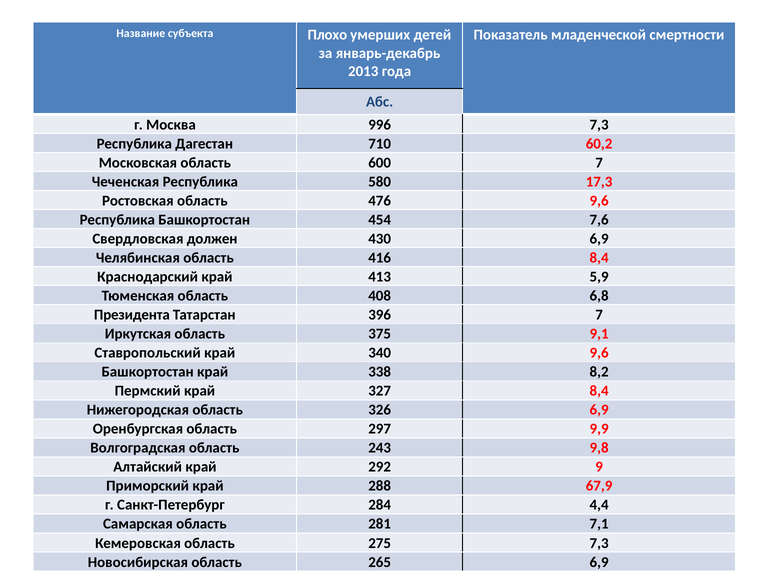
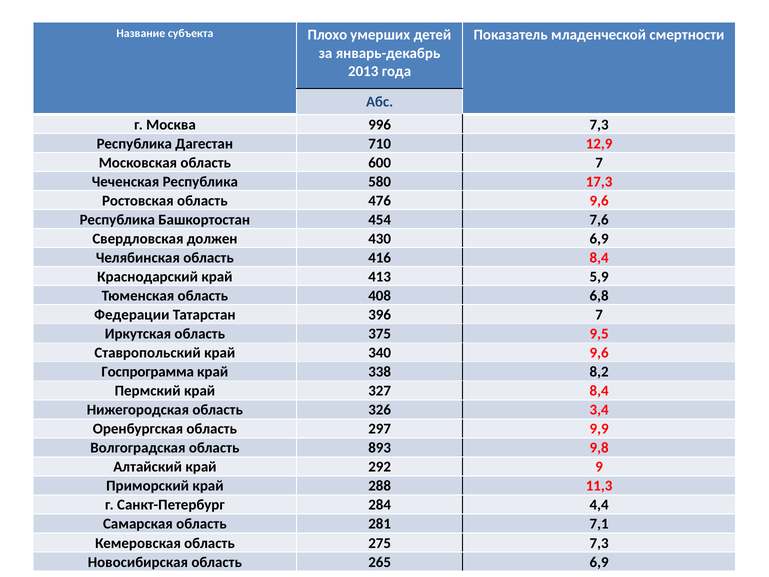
60,2: 60,2 -> 12,9
Президента: Президента -> Федерации
9,1: 9,1 -> 9,5
Башкортостан at (148, 372): Башкортостан -> Госпрограмма
326 6,9: 6,9 -> 3,4
243: 243 -> 893
67,9: 67,9 -> 11,3
